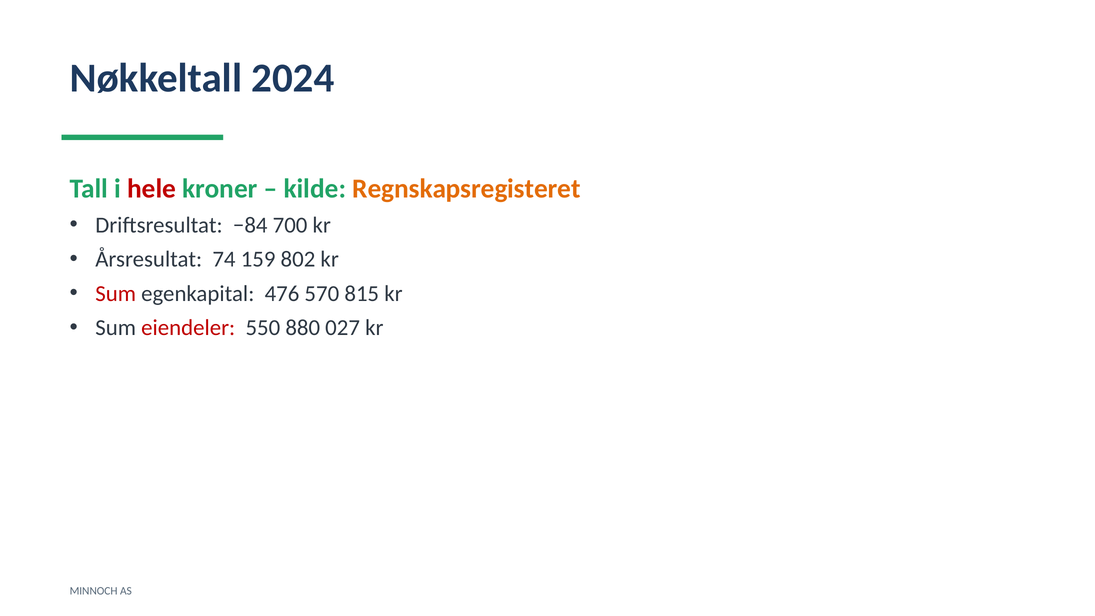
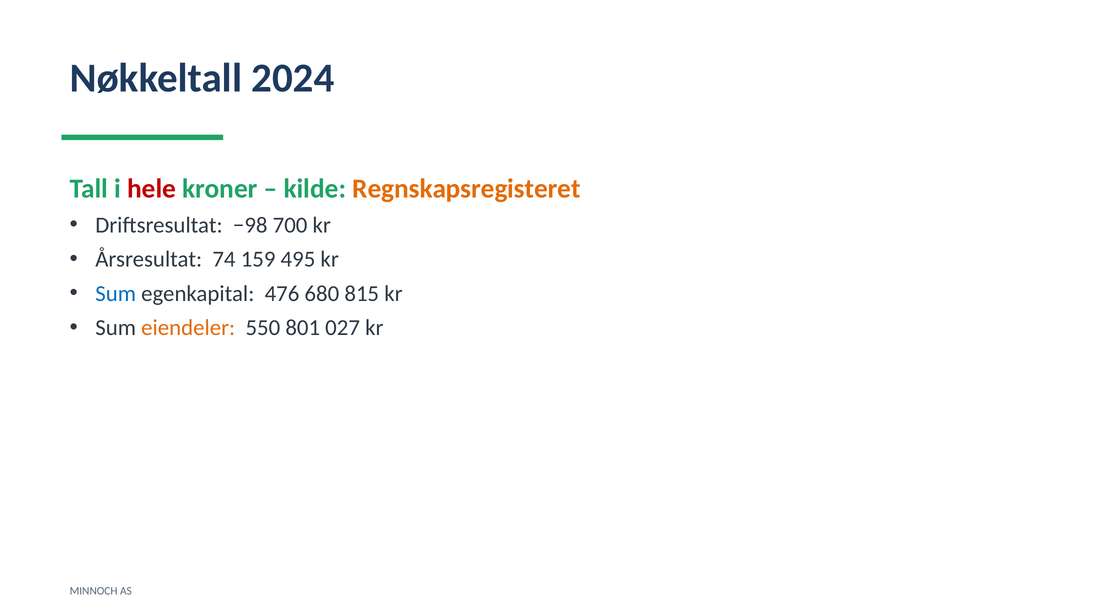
−84: −84 -> −98
802: 802 -> 495
Sum at (116, 294) colour: red -> blue
570: 570 -> 680
eiendeler colour: red -> orange
880: 880 -> 801
